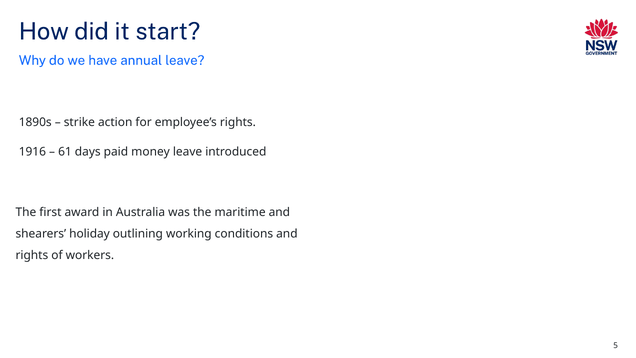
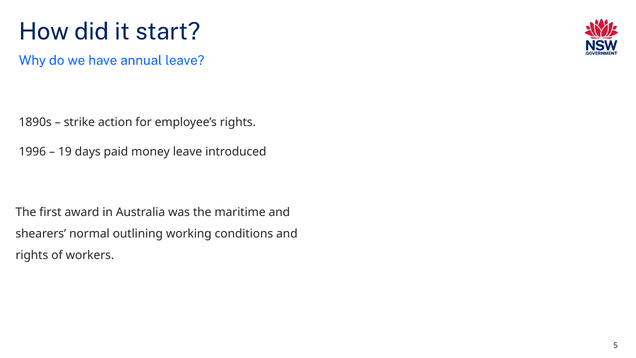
1916: 1916 -> 1996
61: 61 -> 19
holiday: holiday -> normal
